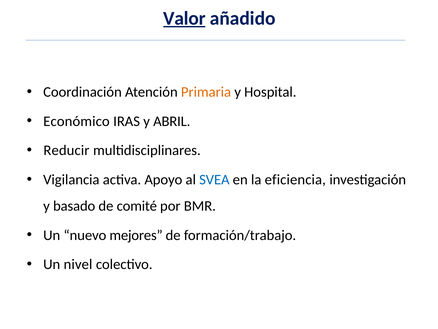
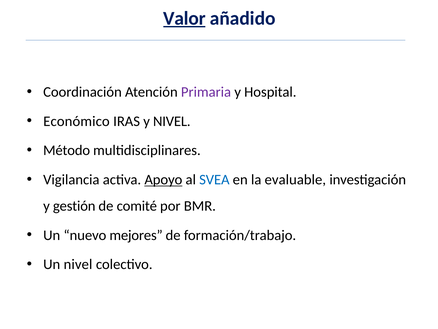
Primaria colour: orange -> purple
y ABRIL: ABRIL -> NIVEL
Reducir: Reducir -> Método
Apoyo underline: none -> present
eficiencia: eficiencia -> evaluable
basado: basado -> gestión
